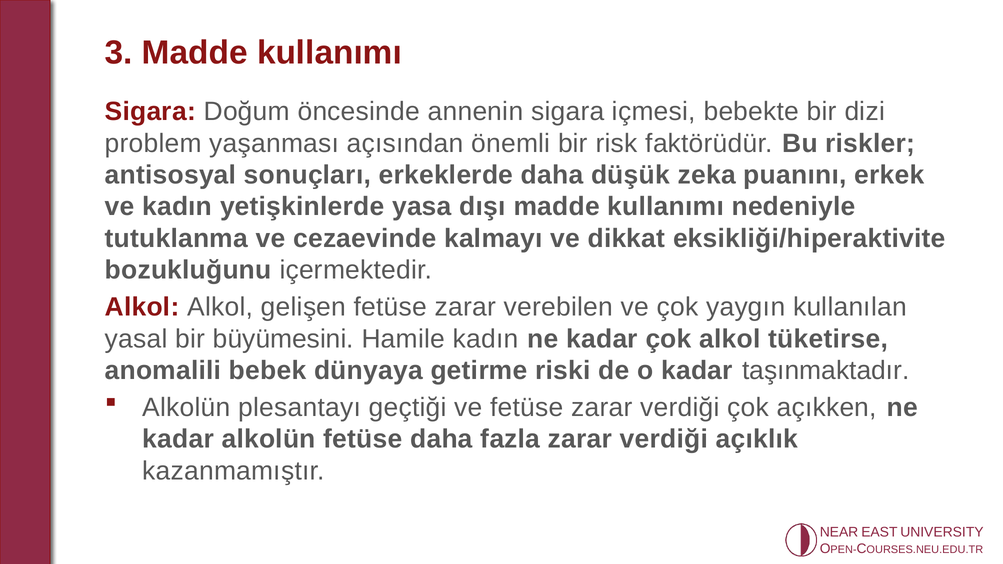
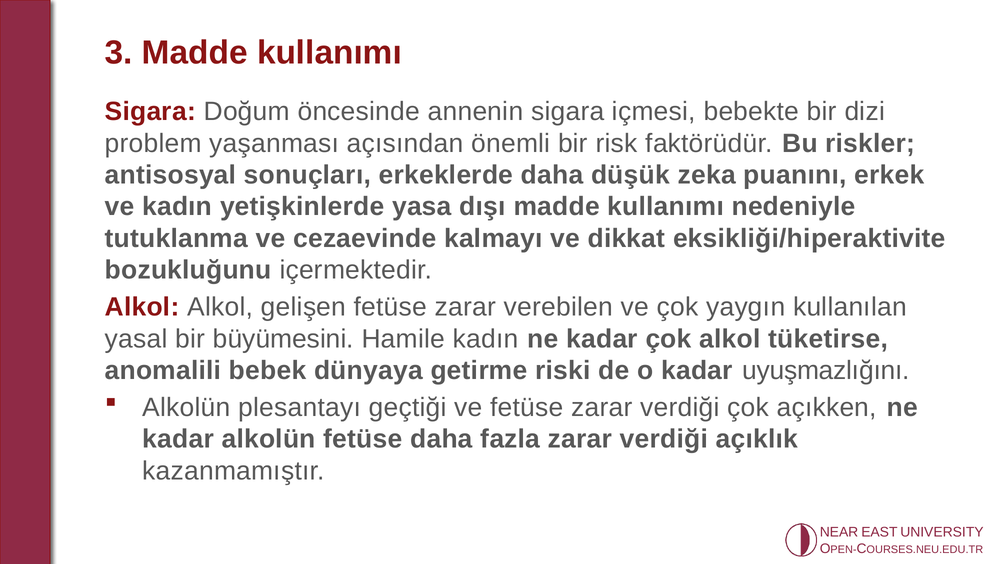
taşınmaktadır: taşınmaktadır -> uyuşmazlığını
